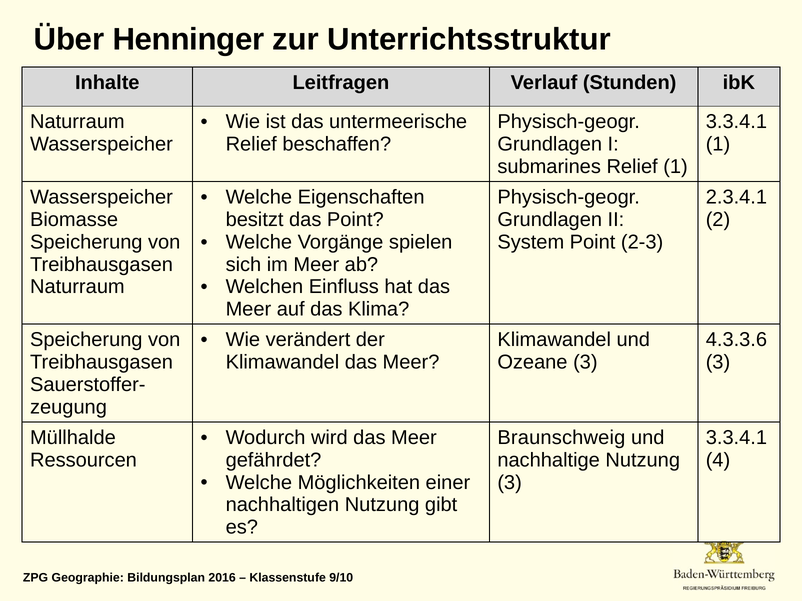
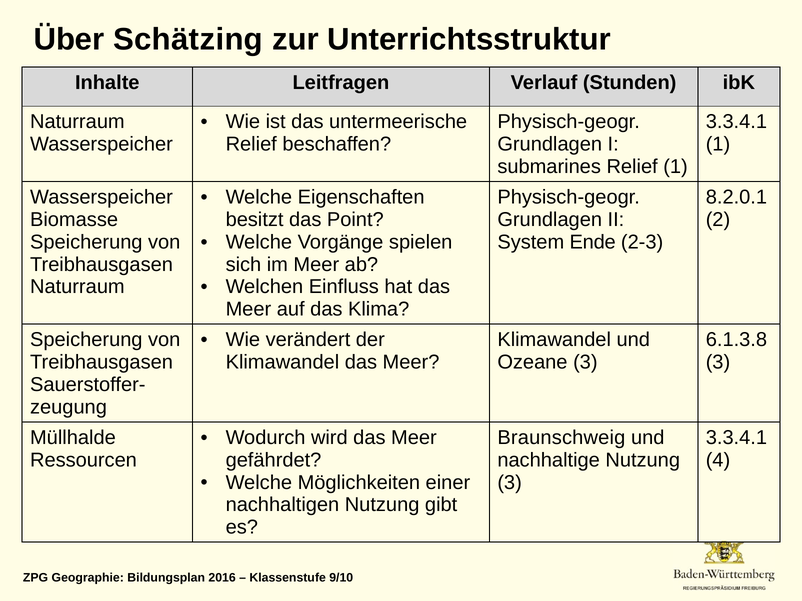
Henninger: Henninger -> Schätzing
2.3.4.1: 2.3.4.1 -> 8.2.0.1
System Point: Point -> Ende
4.3.3.6: 4.3.3.6 -> 6.1.3.8
